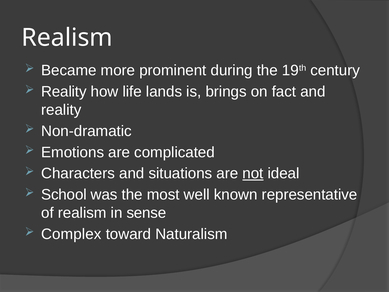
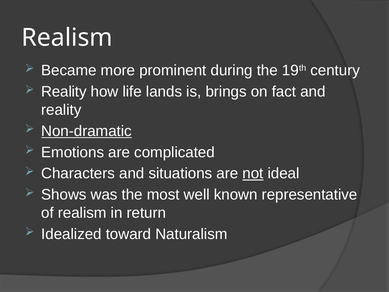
Non-dramatic underline: none -> present
School: School -> Shows
sense: sense -> return
Complex: Complex -> Idealized
